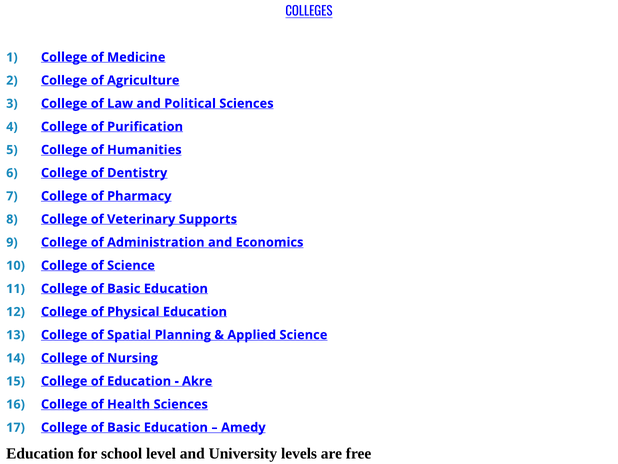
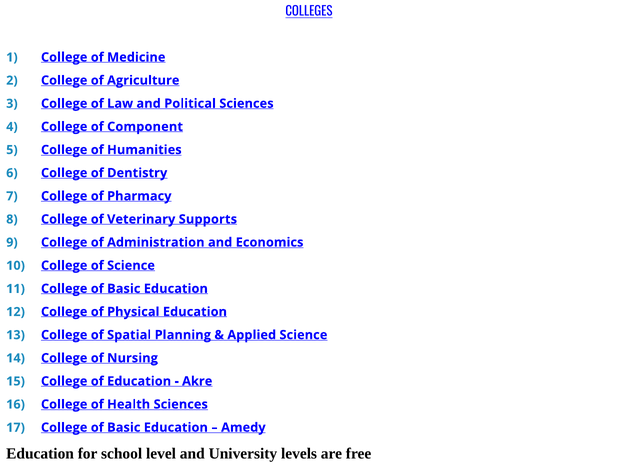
Purification: Purification -> Component
